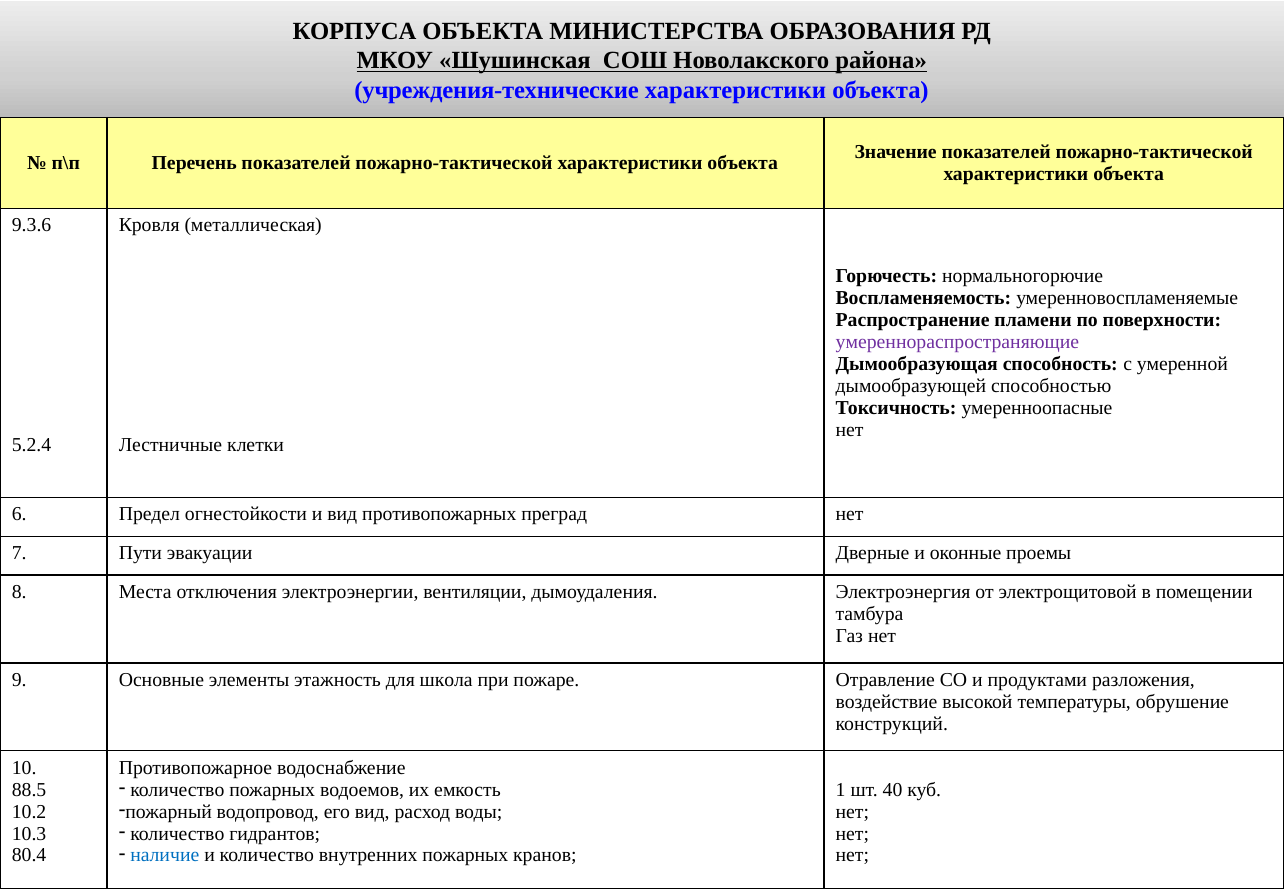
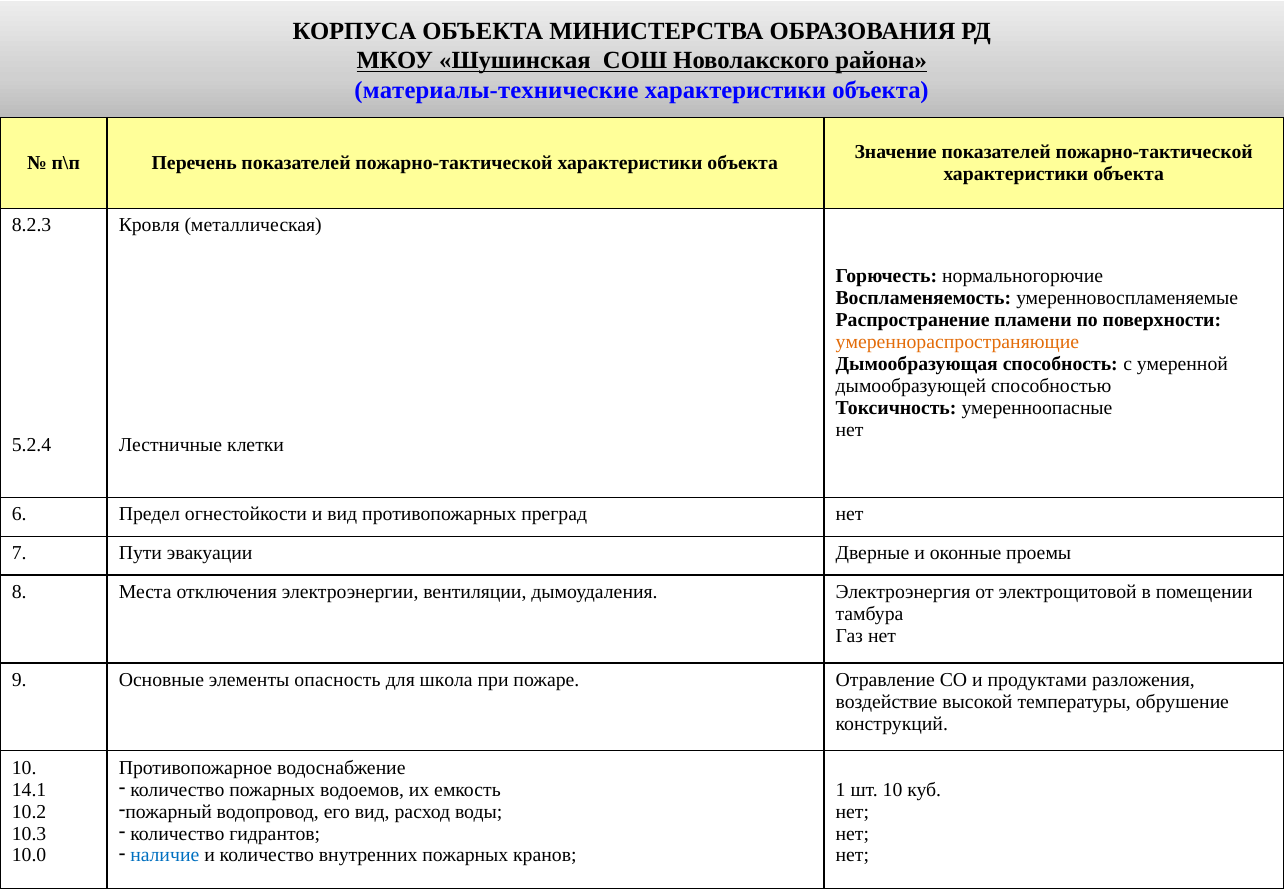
учреждения-технические: учреждения-технические -> материалы-технические
9.3.6: 9.3.6 -> 8.2.3
умереннораспространяющие colour: purple -> orange
этажность: этажность -> опасность
88.5: 88.5 -> 14.1
шт 40: 40 -> 10
80.4: 80.4 -> 10.0
